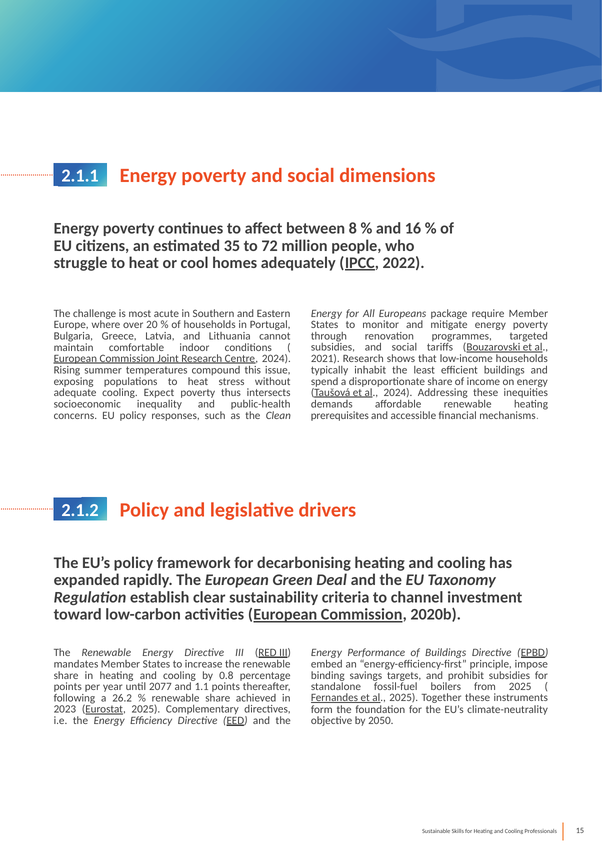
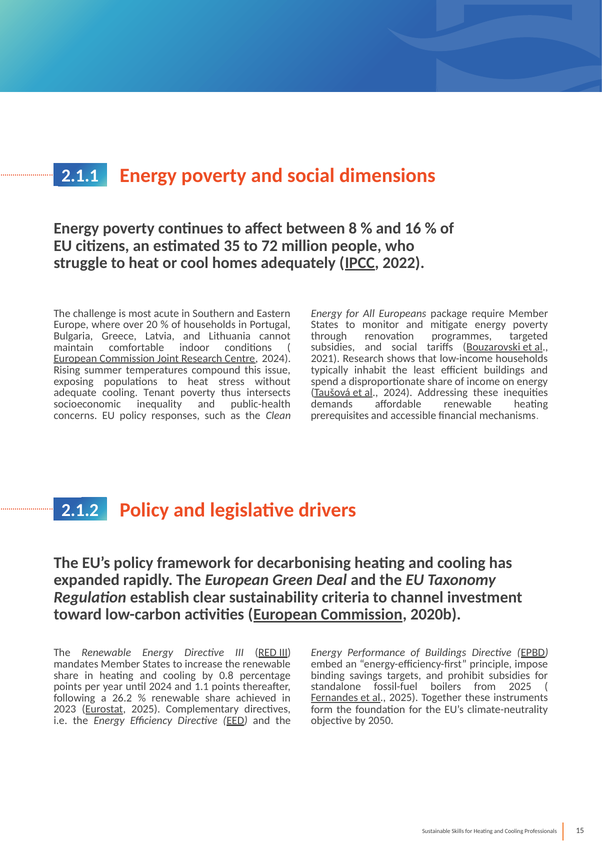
Expect: Expect -> Tenant
until 2077: 2077 -> 2024
